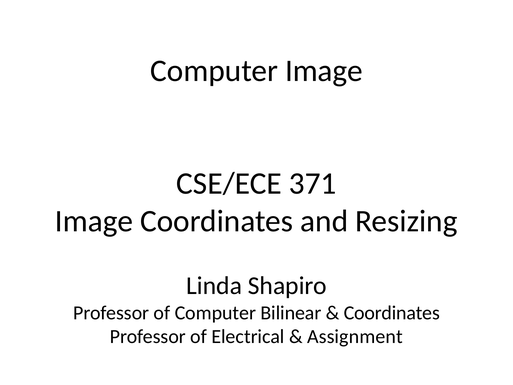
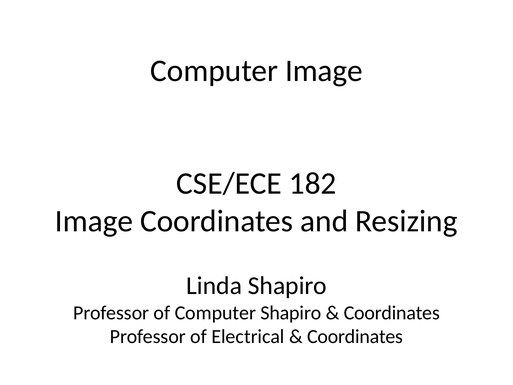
371: 371 -> 182
Computer Bilinear: Bilinear -> Shapiro
Assignment at (355, 337): Assignment -> Coordinates
